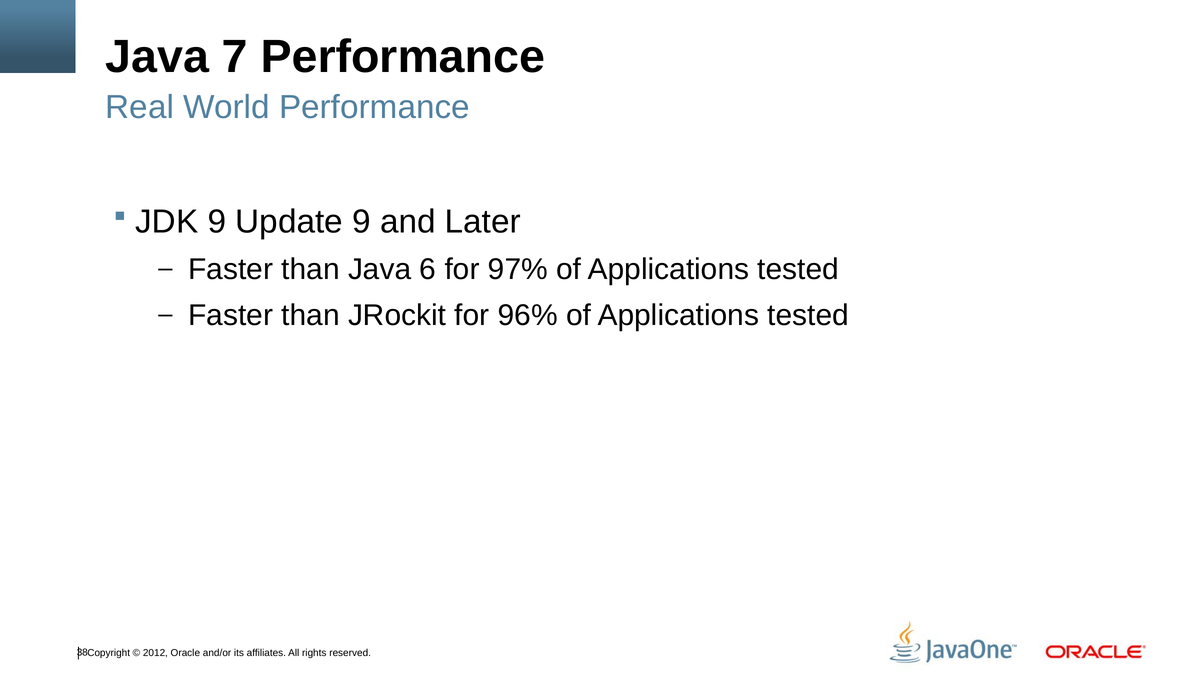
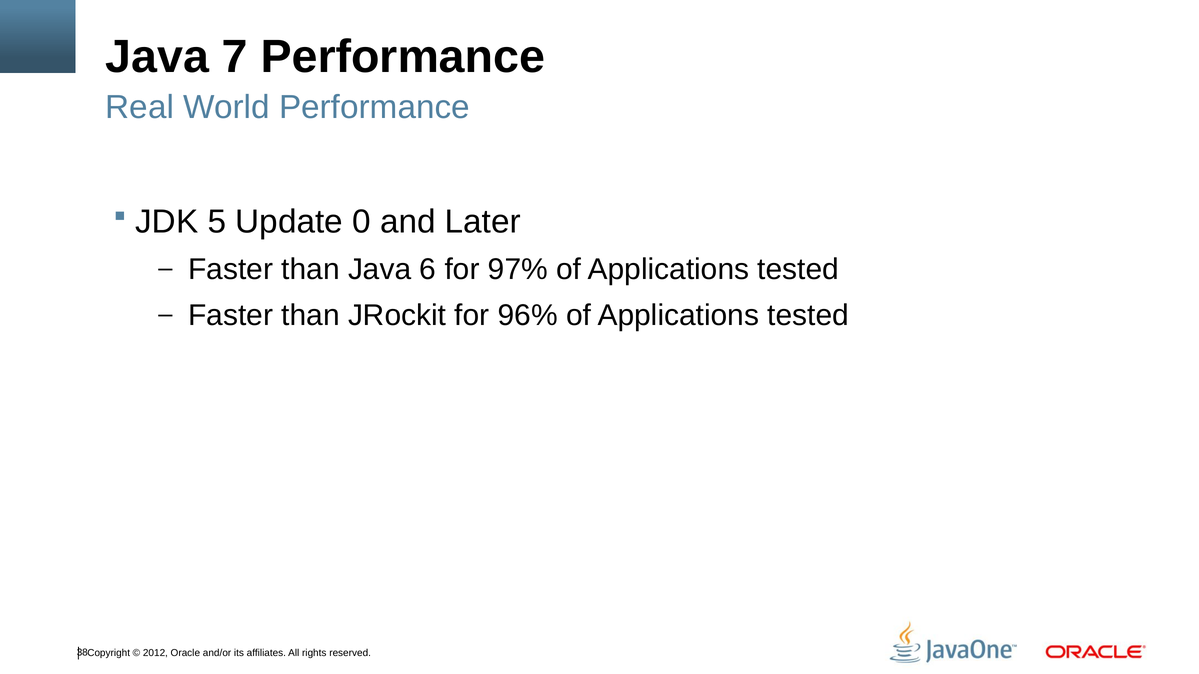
JDK 9: 9 -> 5
Update 9: 9 -> 0
